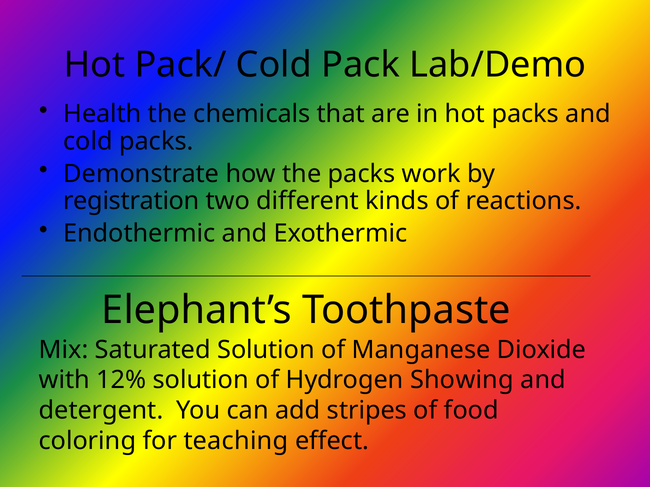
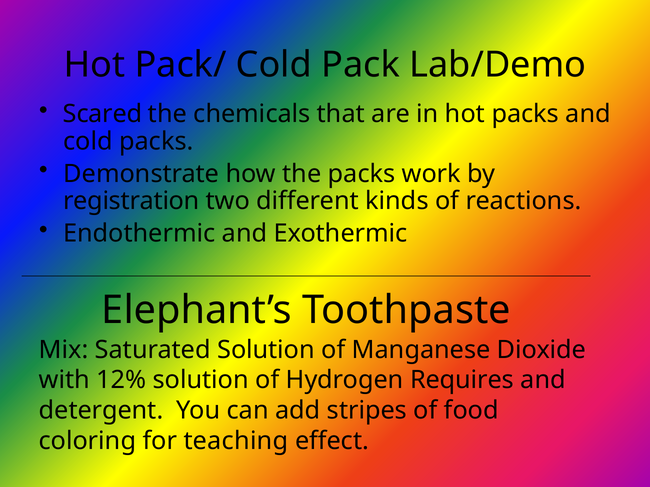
Health: Health -> Scared
Showing: Showing -> Requires
